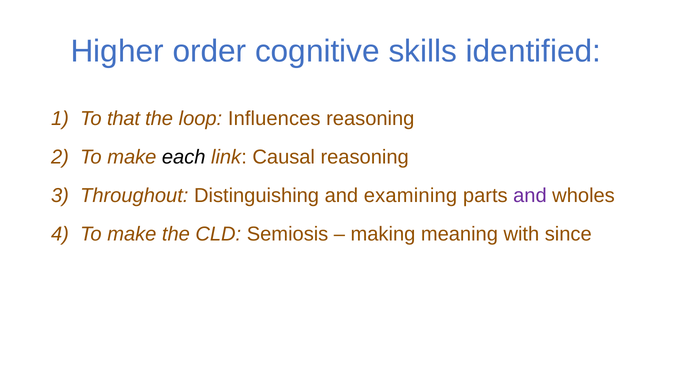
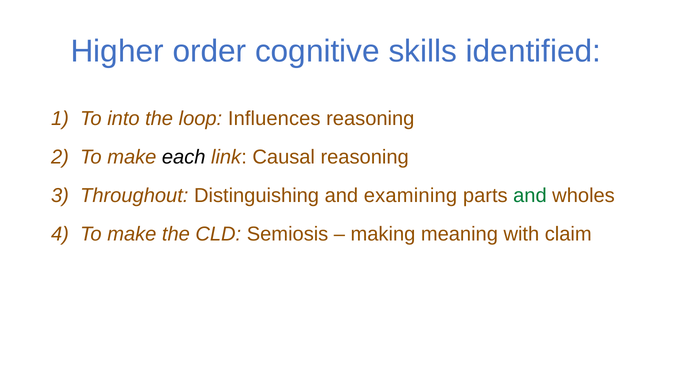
that: that -> into
and at (530, 196) colour: purple -> green
since: since -> claim
